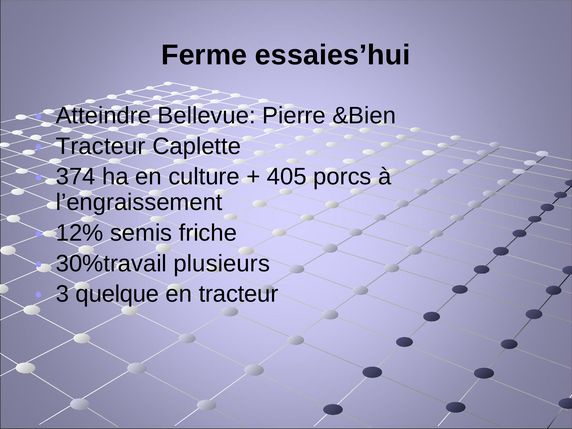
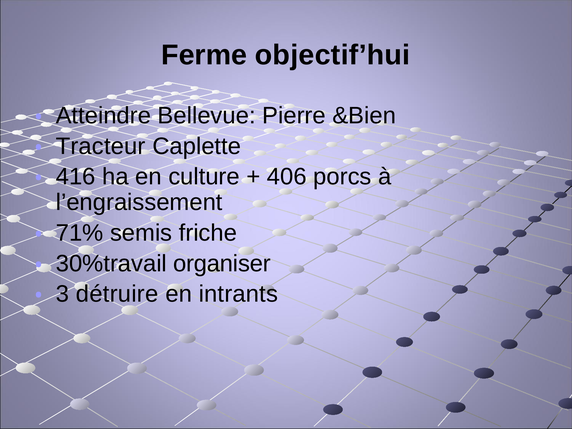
essaies’hui: essaies’hui -> objectif’hui
374: 374 -> 416
405: 405 -> 406
12%: 12% -> 71%
plusieurs: plusieurs -> organiser
quelque: quelque -> détruire
en tracteur: tracteur -> intrants
